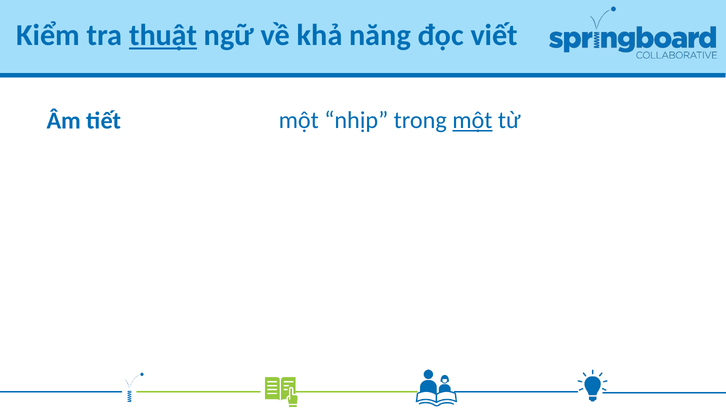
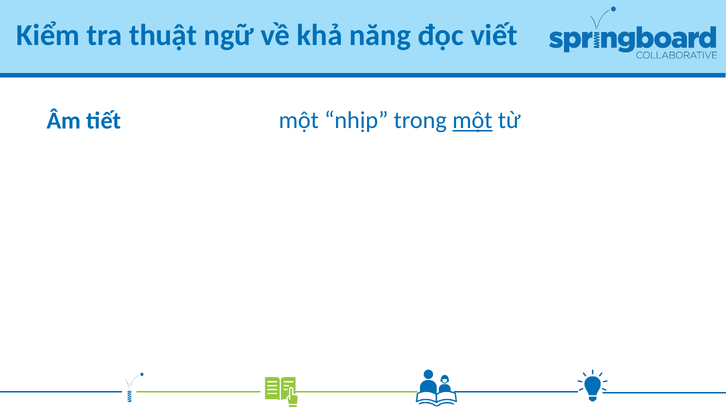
thuật underline: present -> none
